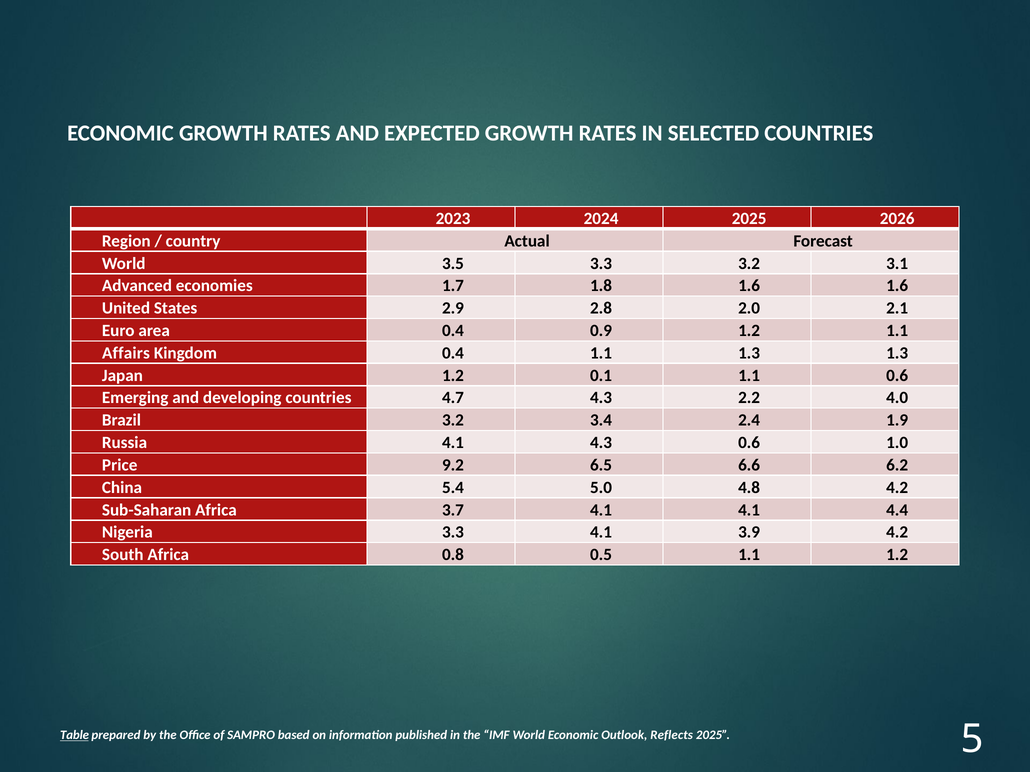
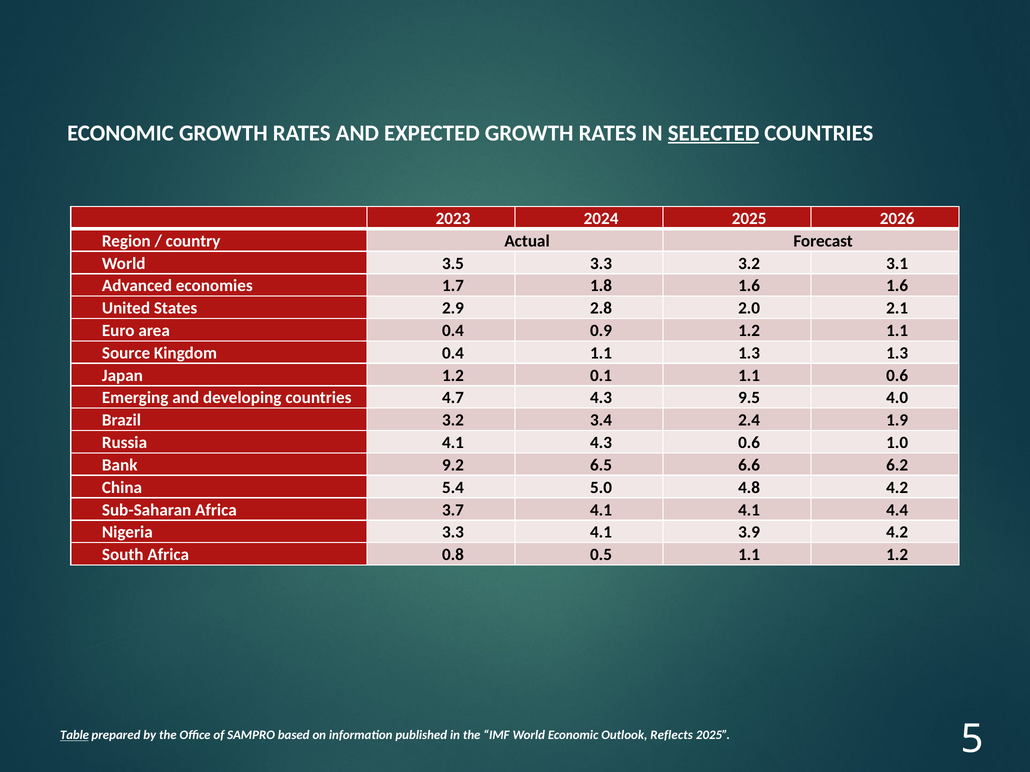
SELECTED underline: none -> present
Affairs: Affairs -> Source
2.2: 2.2 -> 9.5
Price: Price -> Bank
